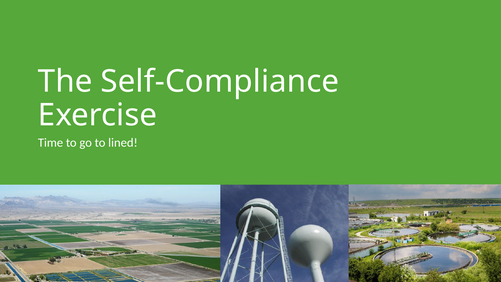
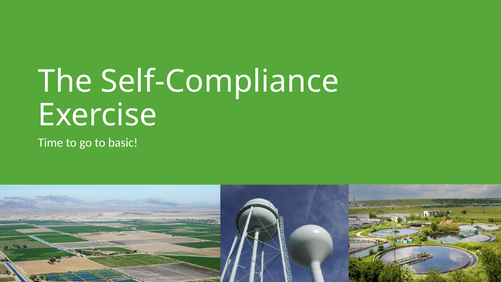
lined: lined -> basic
